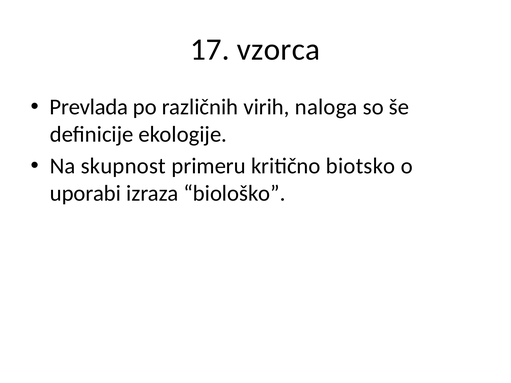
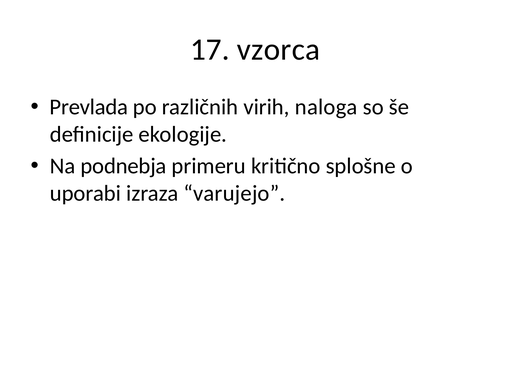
skupnost: skupnost -> podnebja
biotsko: biotsko -> splošne
biološko: biološko -> varujejo
